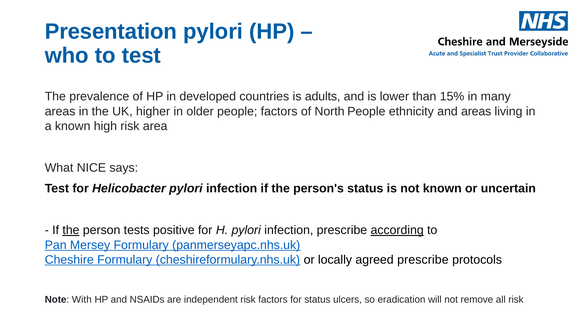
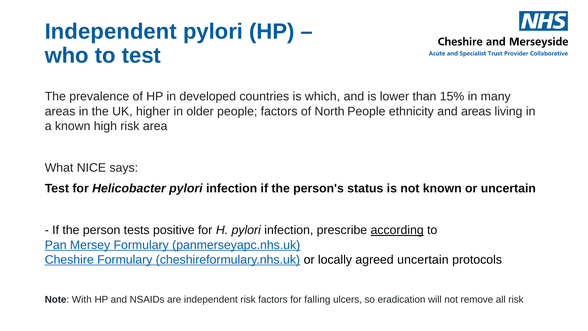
Presentation at (111, 32): Presentation -> Independent
adults: adults -> which
the at (71, 230) underline: present -> none
agreed prescribe: prescribe -> uncertain
for status: status -> falling
